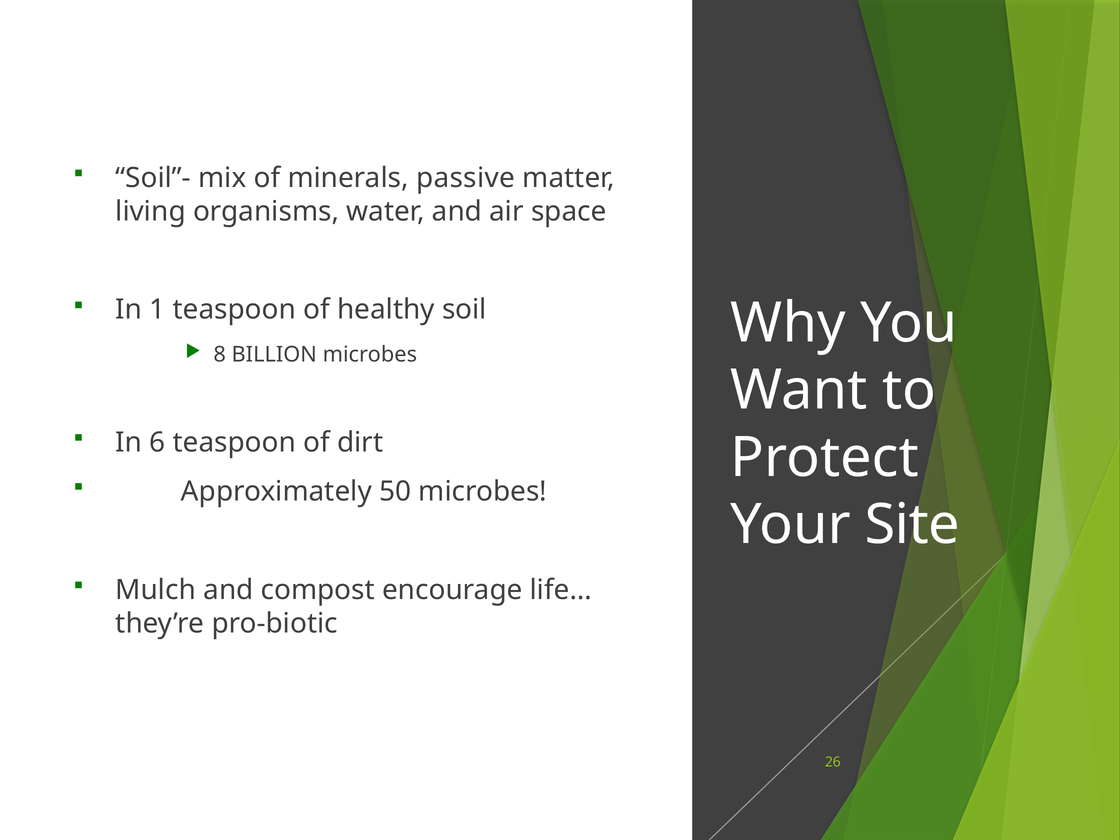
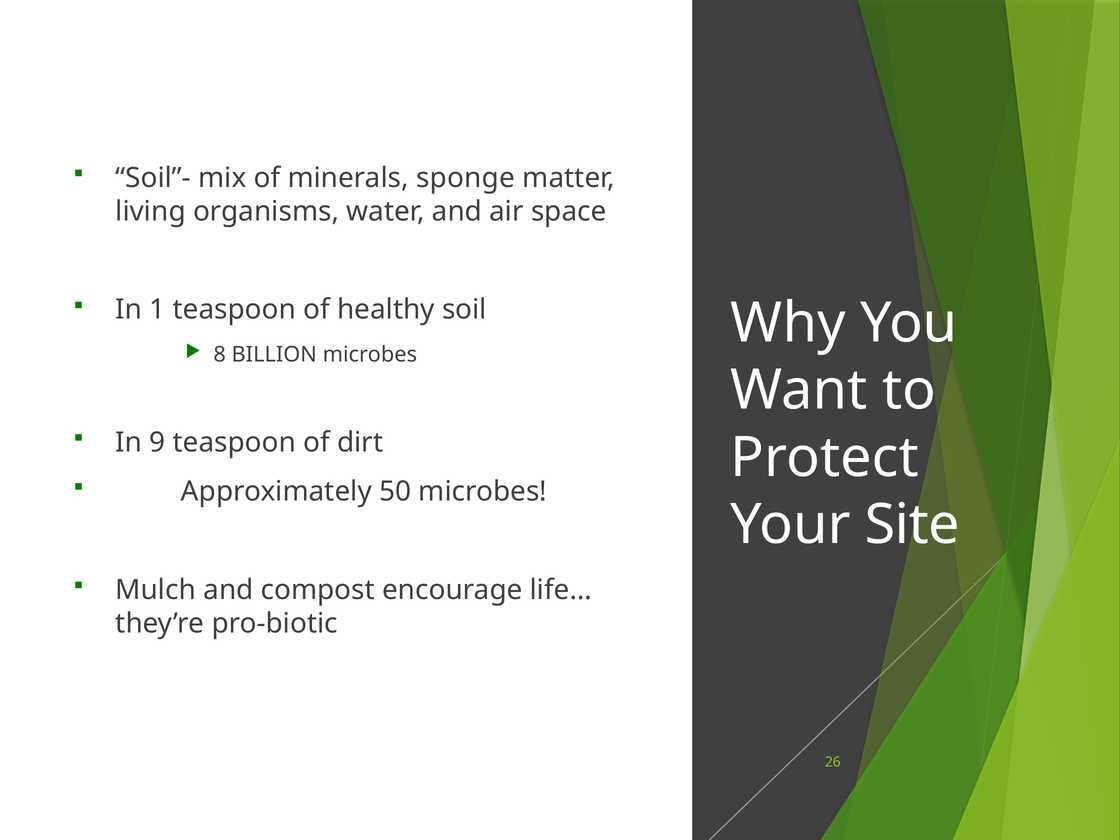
passive: passive -> sponge
6: 6 -> 9
